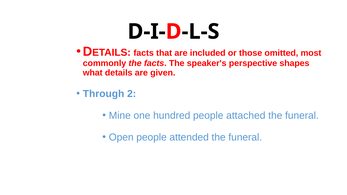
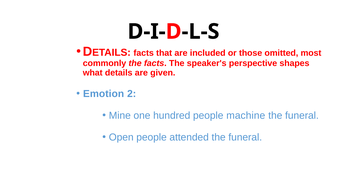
Through: Through -> Emotion
attached: attached -> machine
